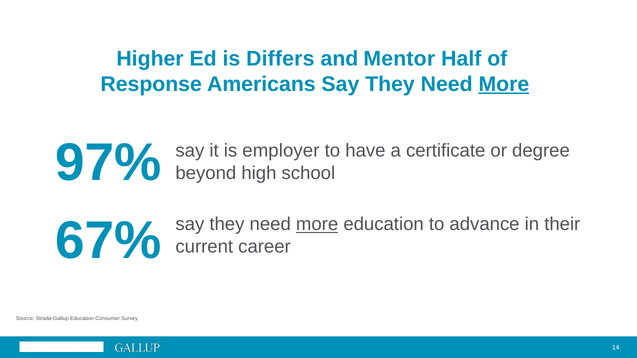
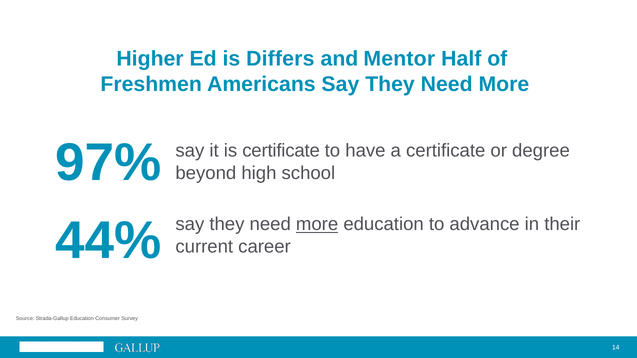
Response: Response -> Freshmen
More at (504, 84) underline: present -> none
is employer: employer -> certificate
67%: 67% -> 44%
